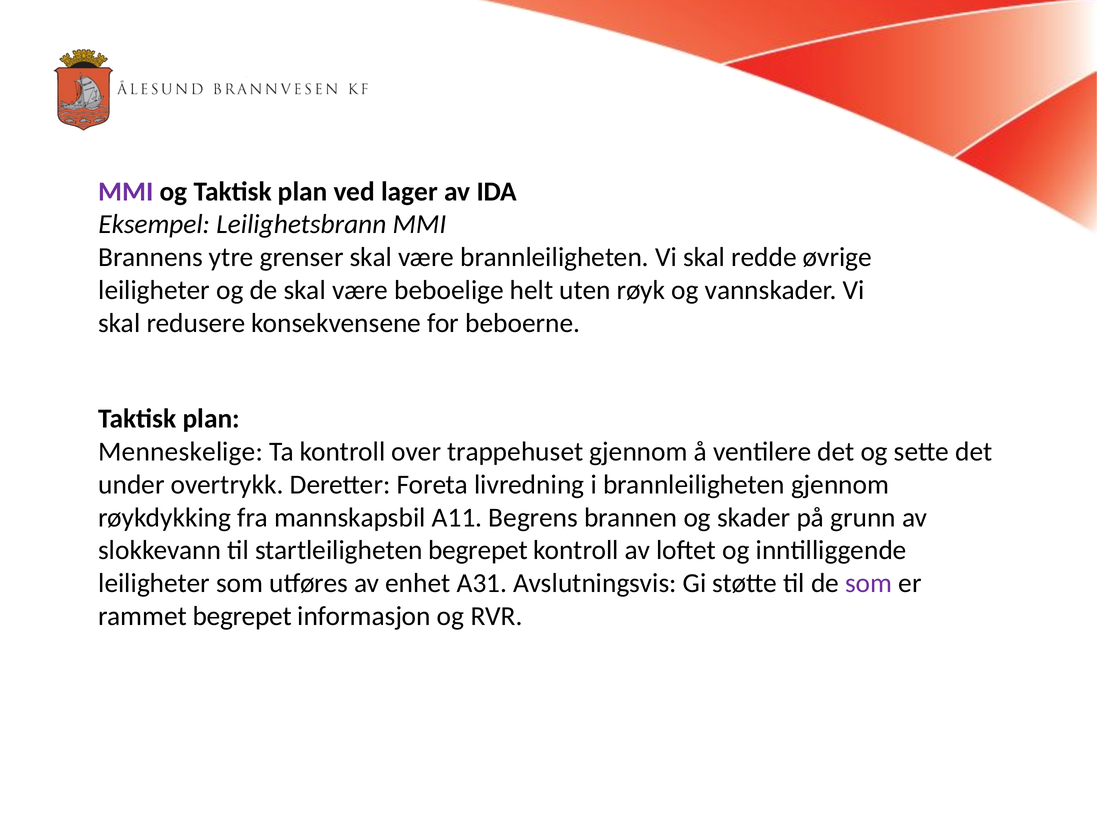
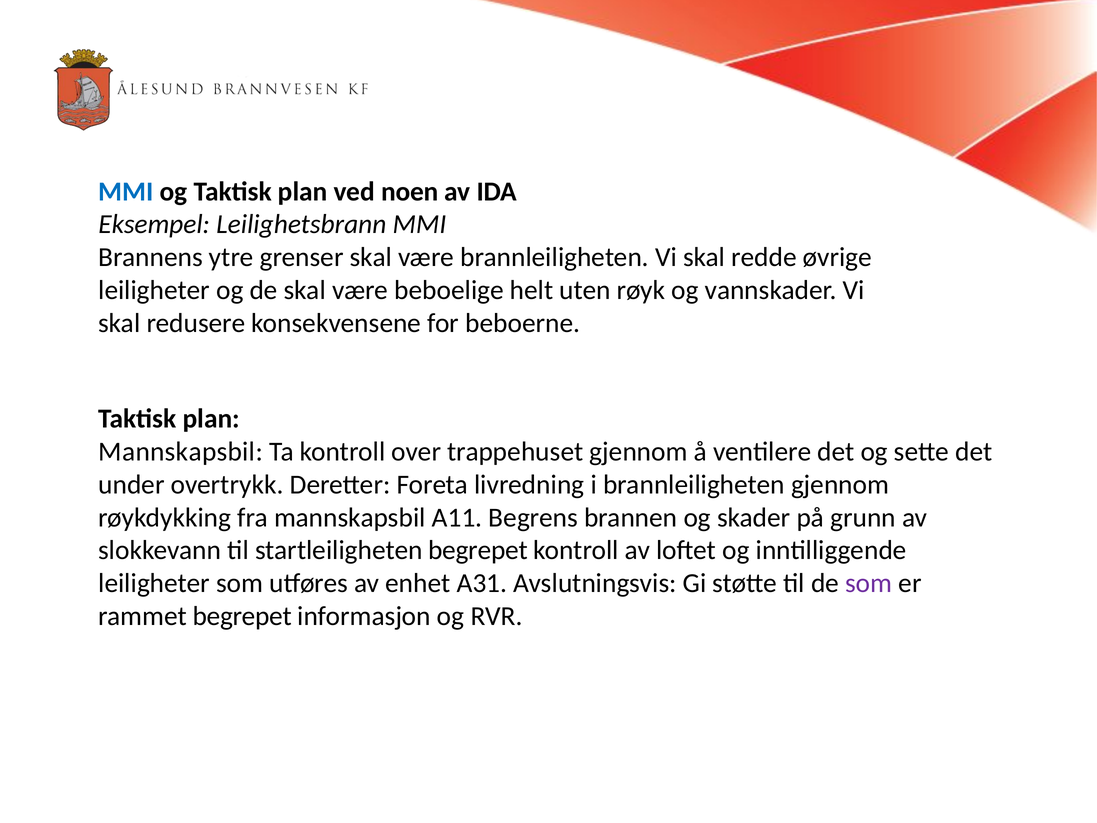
MMI at (126, 191) colour: purple -> blue
lager: lager -> noen
Menneskelige at (181, 452): Menneskelige -> Mannskapsbil
